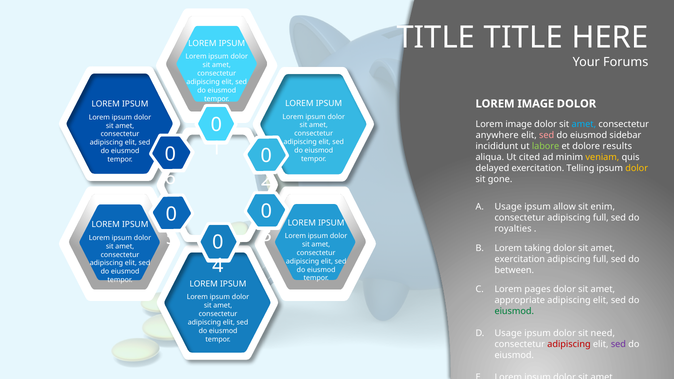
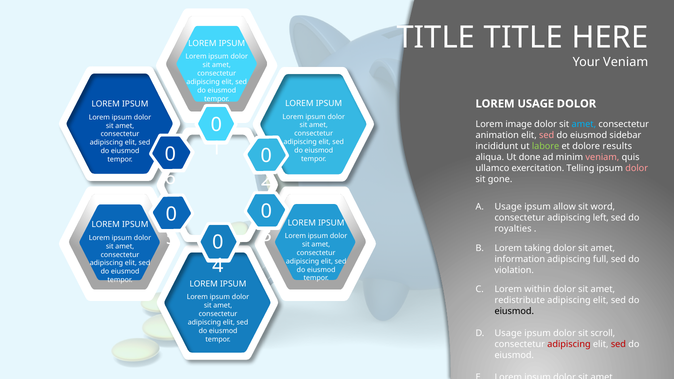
Your Forums: Forums -> Veniam
IMAGE at (536, 104): IMAGE -> USAGE
anywhere: anywhere -> animation
cited: cited -> done
veniam at (602, 157) colour: yellow -> pink
delayed: delayed -> ullamco
dolor at (637, 168) colour: yellow -> pink
enim: enim -> word
consectetur adipiscing full: full -> left
exercitation at (520, 259): exercitation -> information
between: between -> violation
pages: pages -> within
appropriate: appropriate -> redistribute
eiusmod at (514, 311) colour: green -> black
need: need -> scroll
sed at (618, 344) colour: purple -> red
